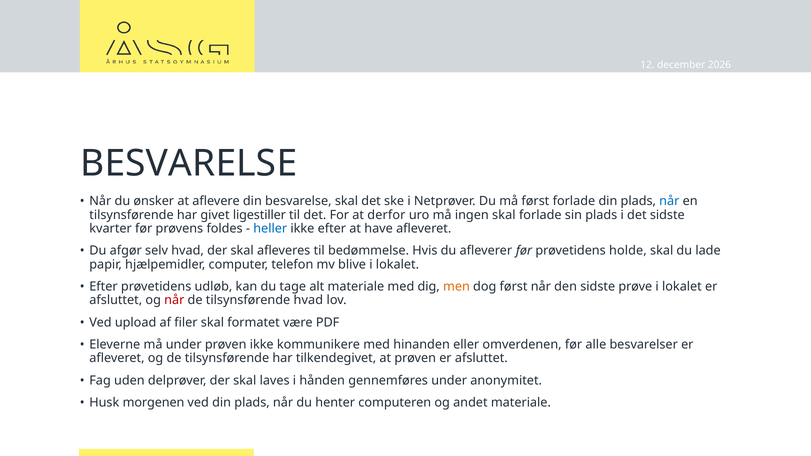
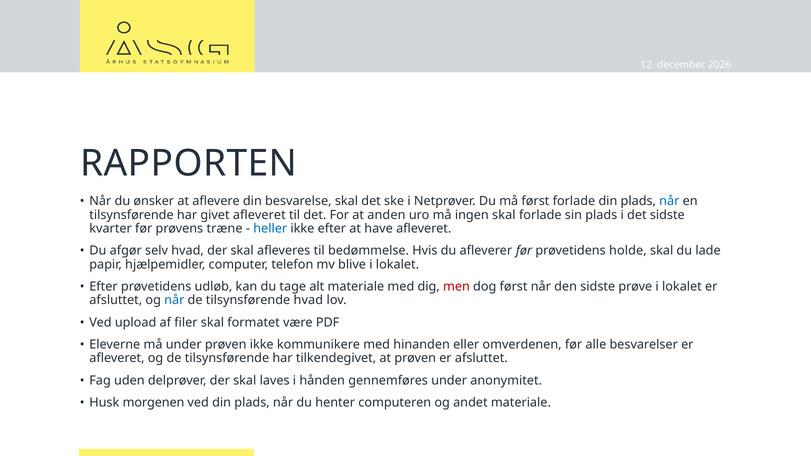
BESVARELSE at (189, 163): BESVARELSE -> RAPPORTEN
givet ligestiller: ligestiller -> afleveret
derfor: derfor -> anden
foldes: foldes -> træne
men colour: orange -> red
når at (174, 300) colour: red -> blue
